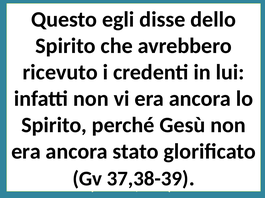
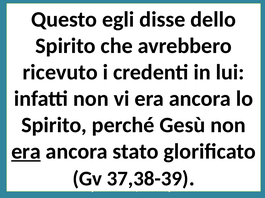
era at (26, 152) underline: none -> present
